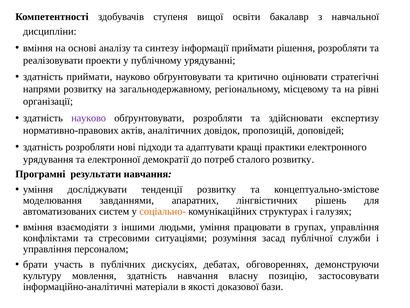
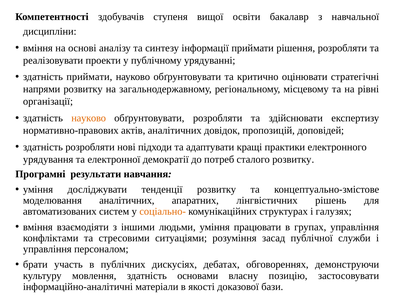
науково at (89, 118) colour: purple -> orange
моделювання завданнями: завданнями -> аналітичних
здатність навчання: навчання -> основами
